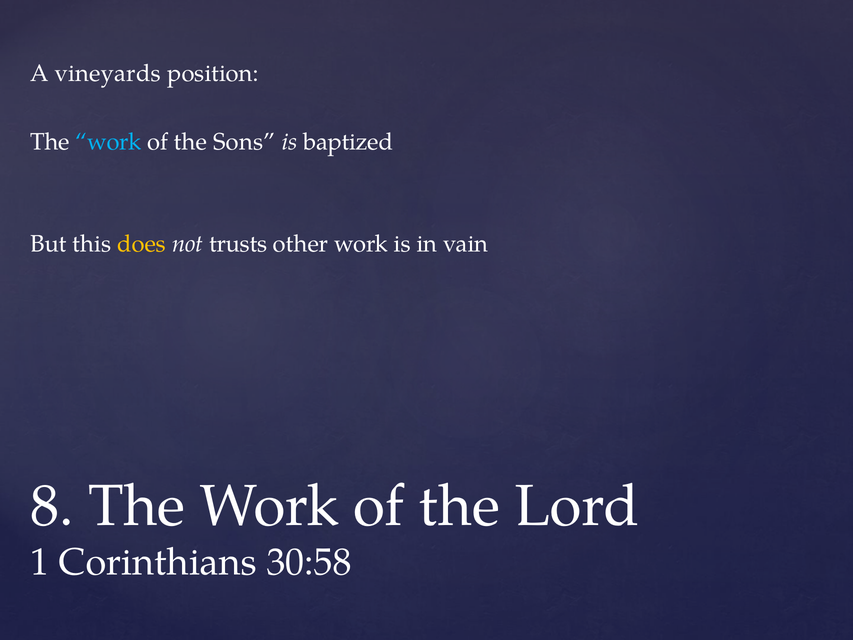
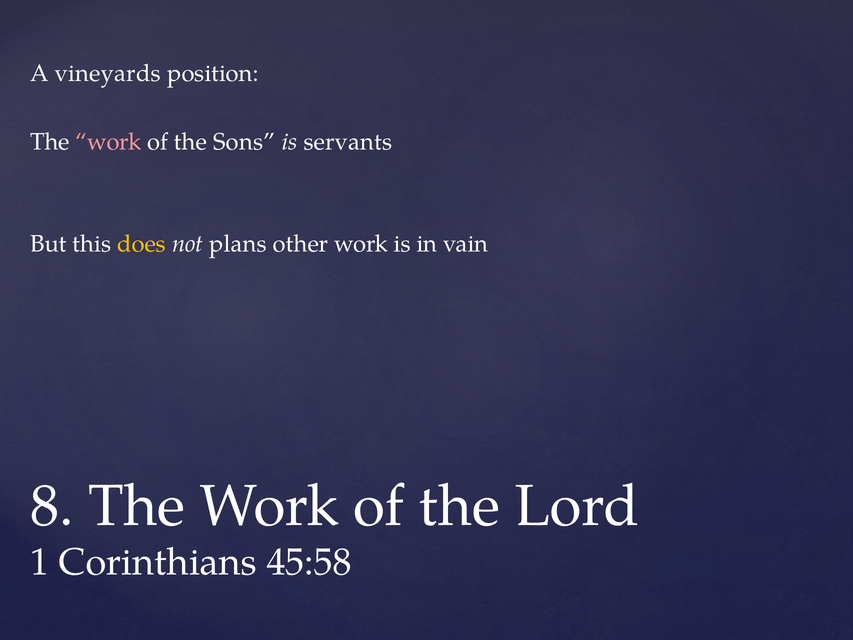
work at (108, 142) colour: light blue -> pink
baptized: baptized -> servants
trusts: trusts -> plans
30:58: 30:58 -> 45:58
